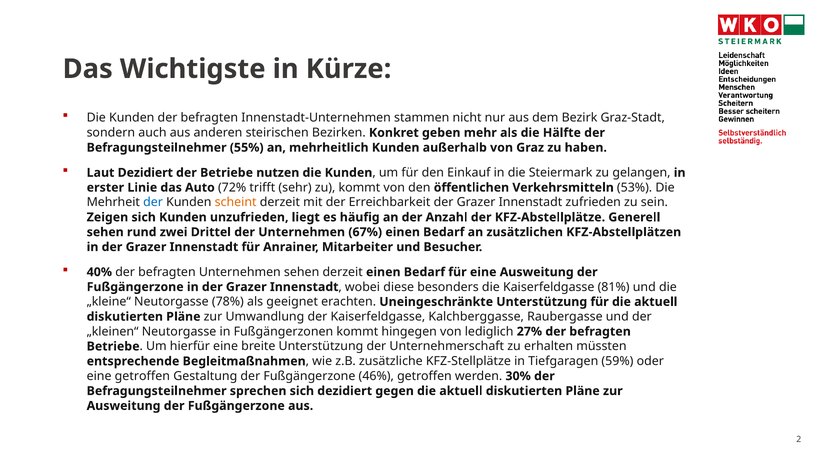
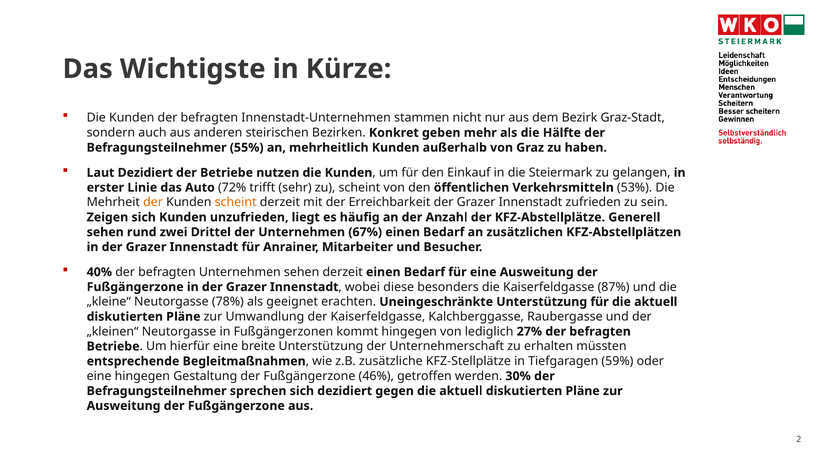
zu kommt: kommt -> scheint
der at (153, 203) colour: blue -> orange
81%: 81% -> 87%
eine getroffen: getroffen -> hingegen
